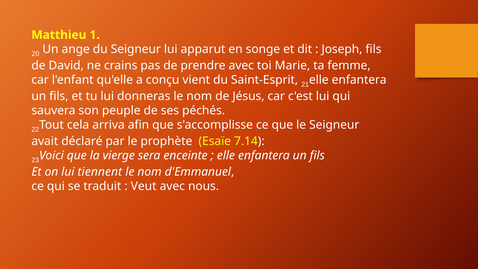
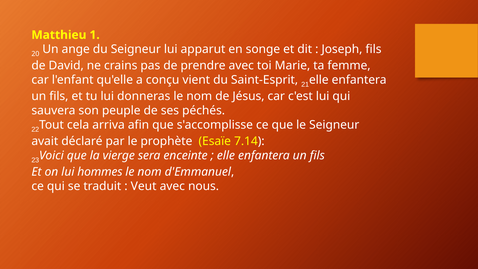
tiennent: tiennent -> hommes
